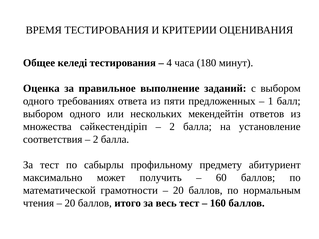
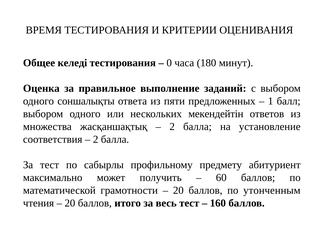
4: 4 -> 0
требованиях: требованиях -> соншалықты
сәйкестендіріп: сәйкестендіріп -> жасқаншақтық
нормальным: нормальным -> утонченным
